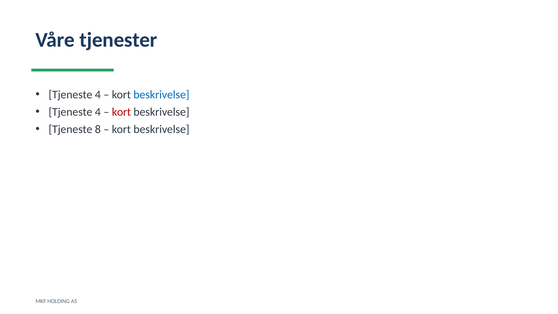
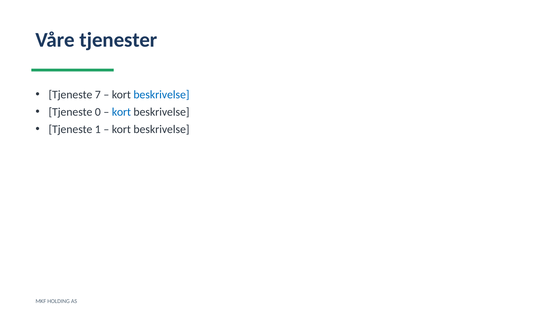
4 at (98, 95): 4 -> 7
4 at (98, 112): 4 -> 0
kort at (121, 112) colour: red -> blue
8: 8 -> 1
